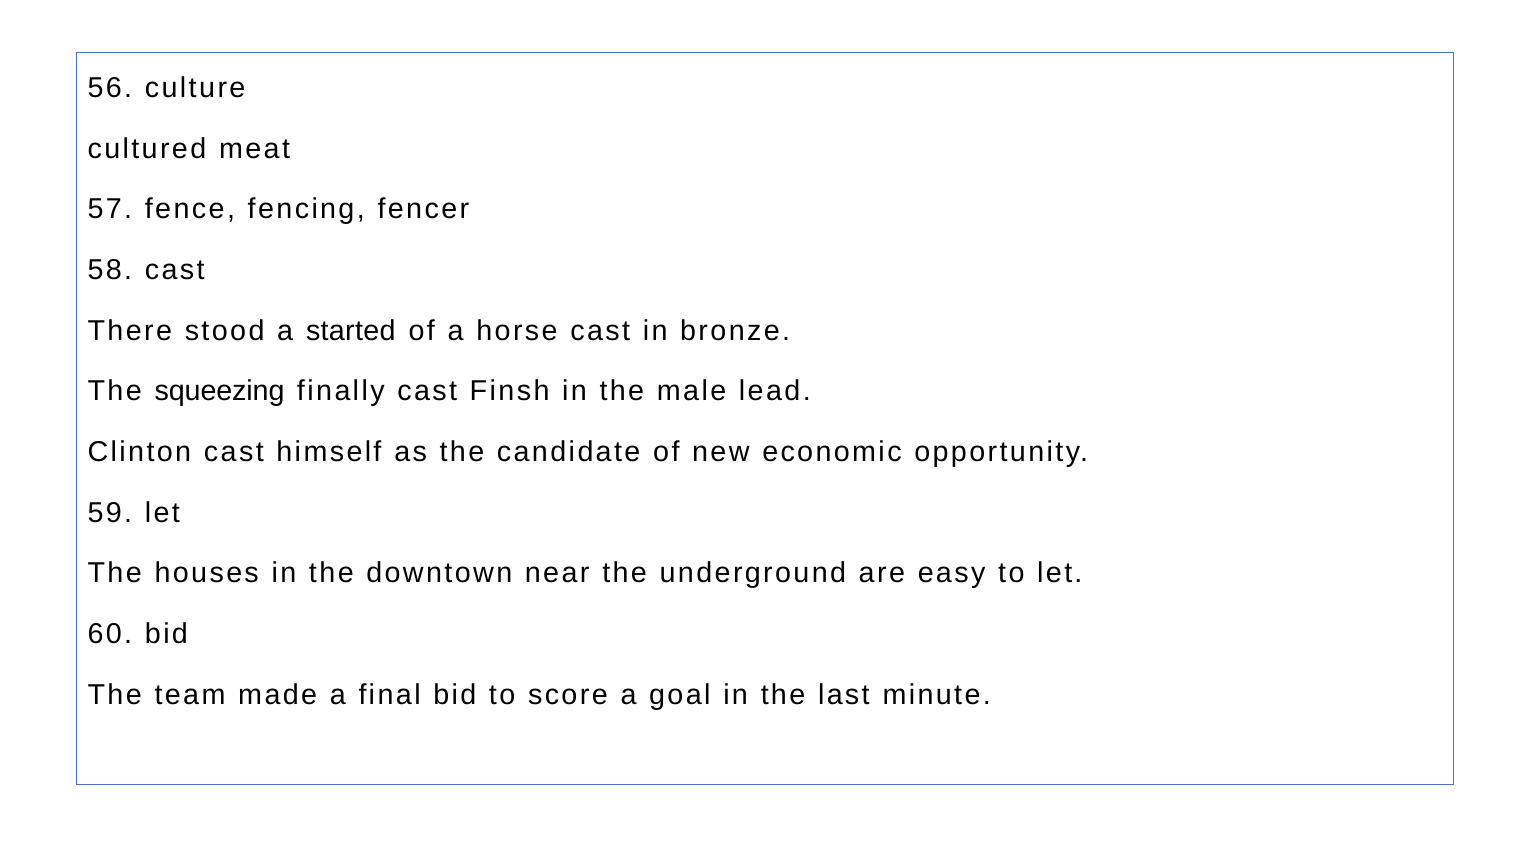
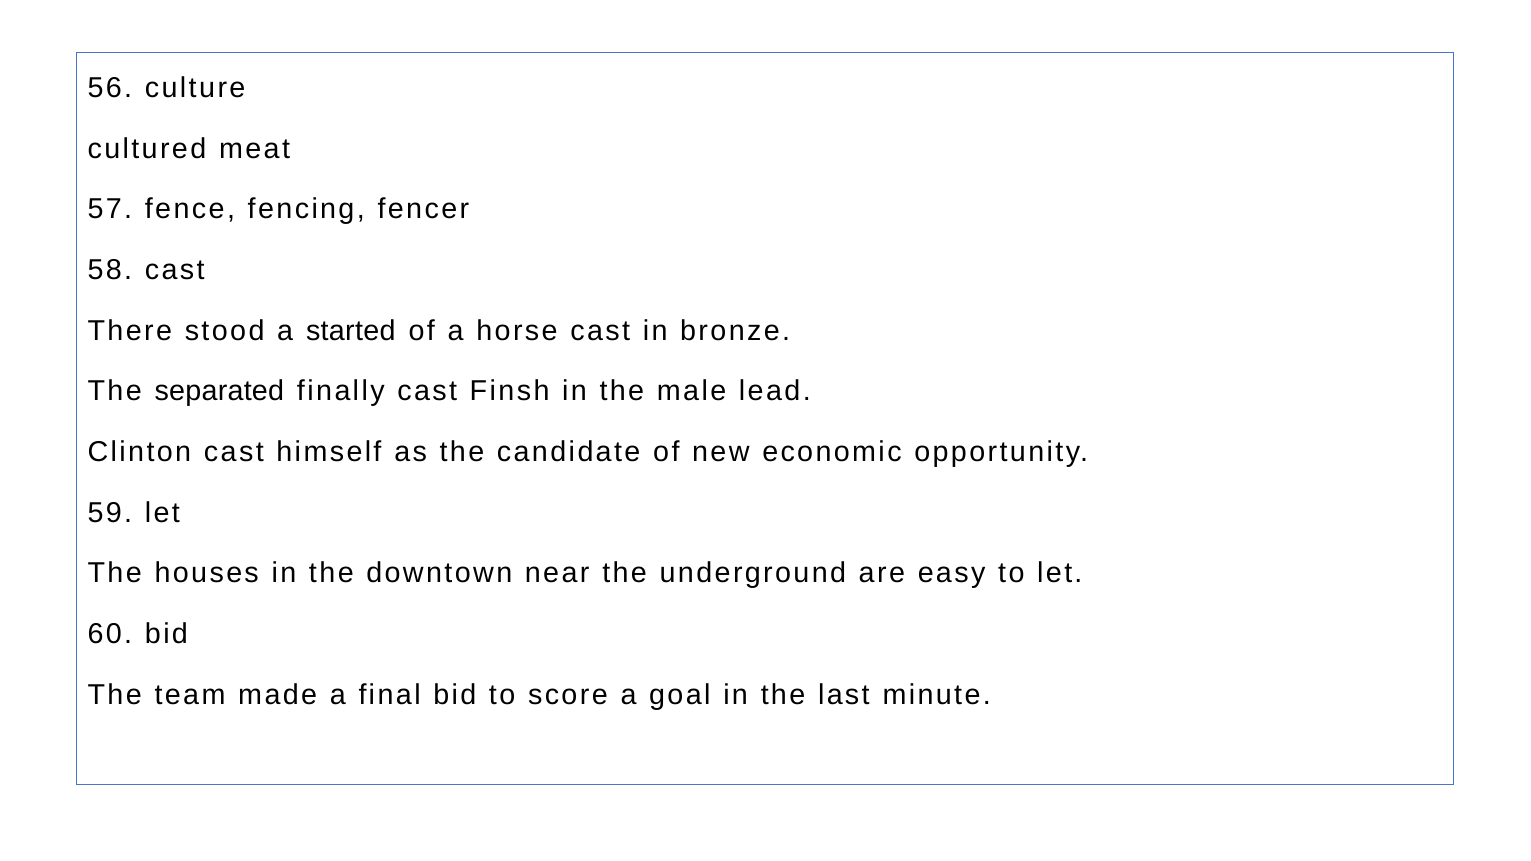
squeezing: squeezing -> separated
